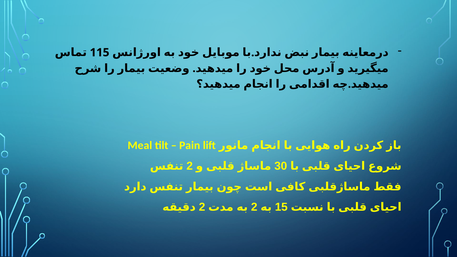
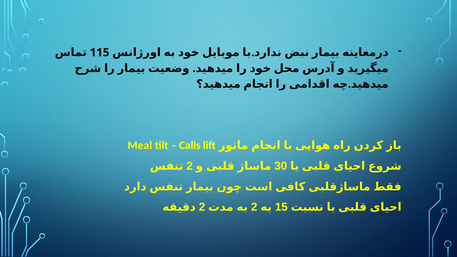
Pain: Pain -> Calls
